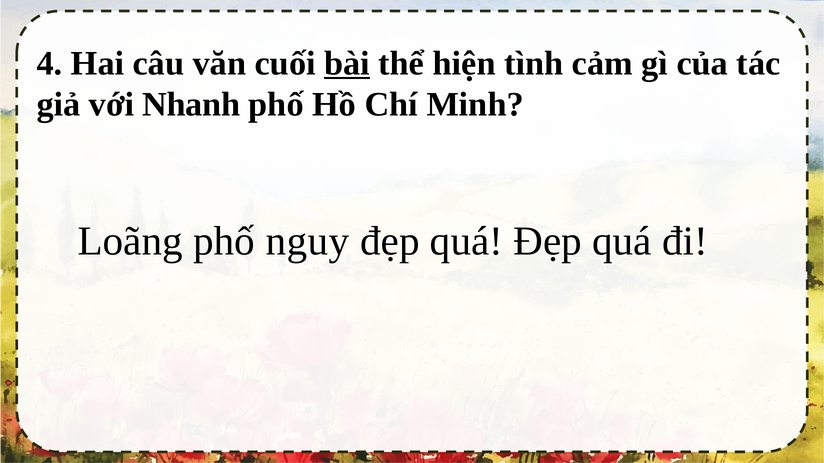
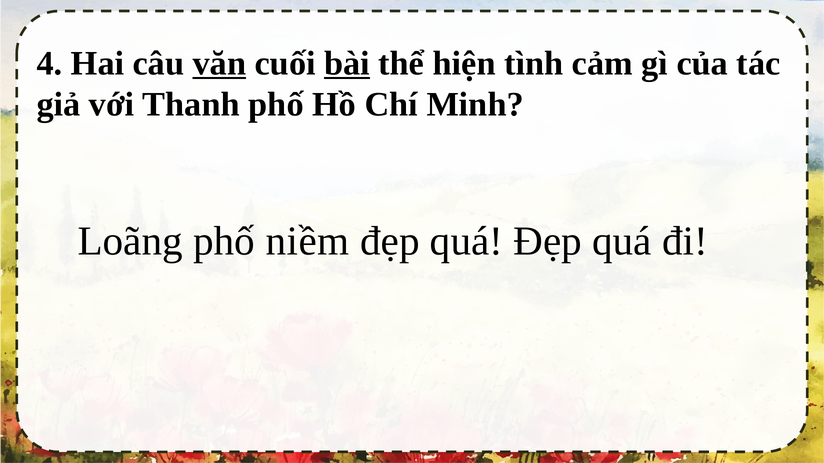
văn underline: none -> present
Nhanh: Nhanh -> Thanh
nguy: nguy -> niềm
